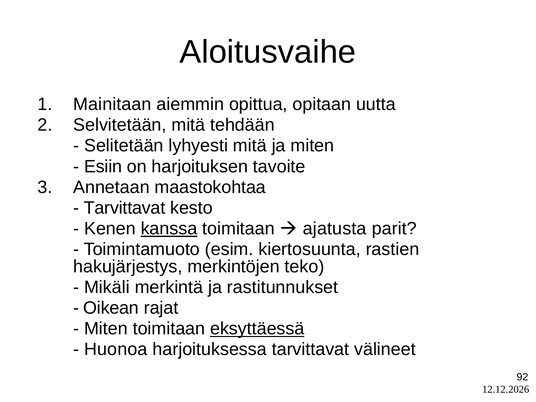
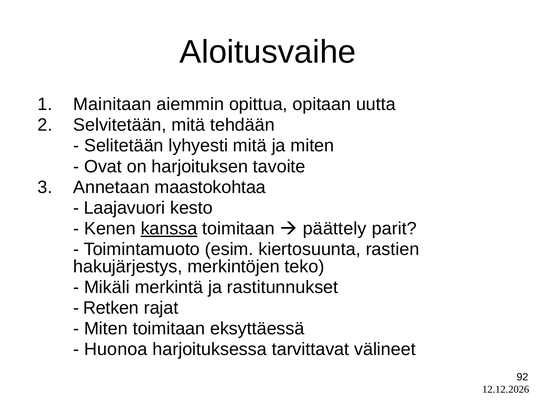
Esiin: Esiin -> Ovat
Tarvittavat at (125, 208): Tarvittavat -> Laajavuori
ajatusta: ajatusta -> päättely
Oikean: Oikean -> Retken
eksyttäessä underline: present -> none
